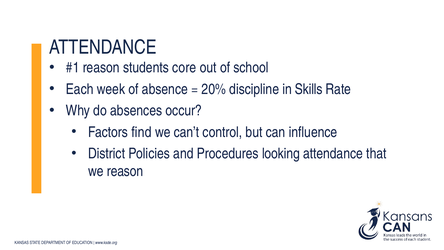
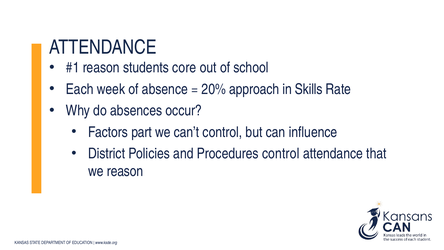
discipline: discipline -> approach
find: find -> part
Procedures looking: looking -> control
